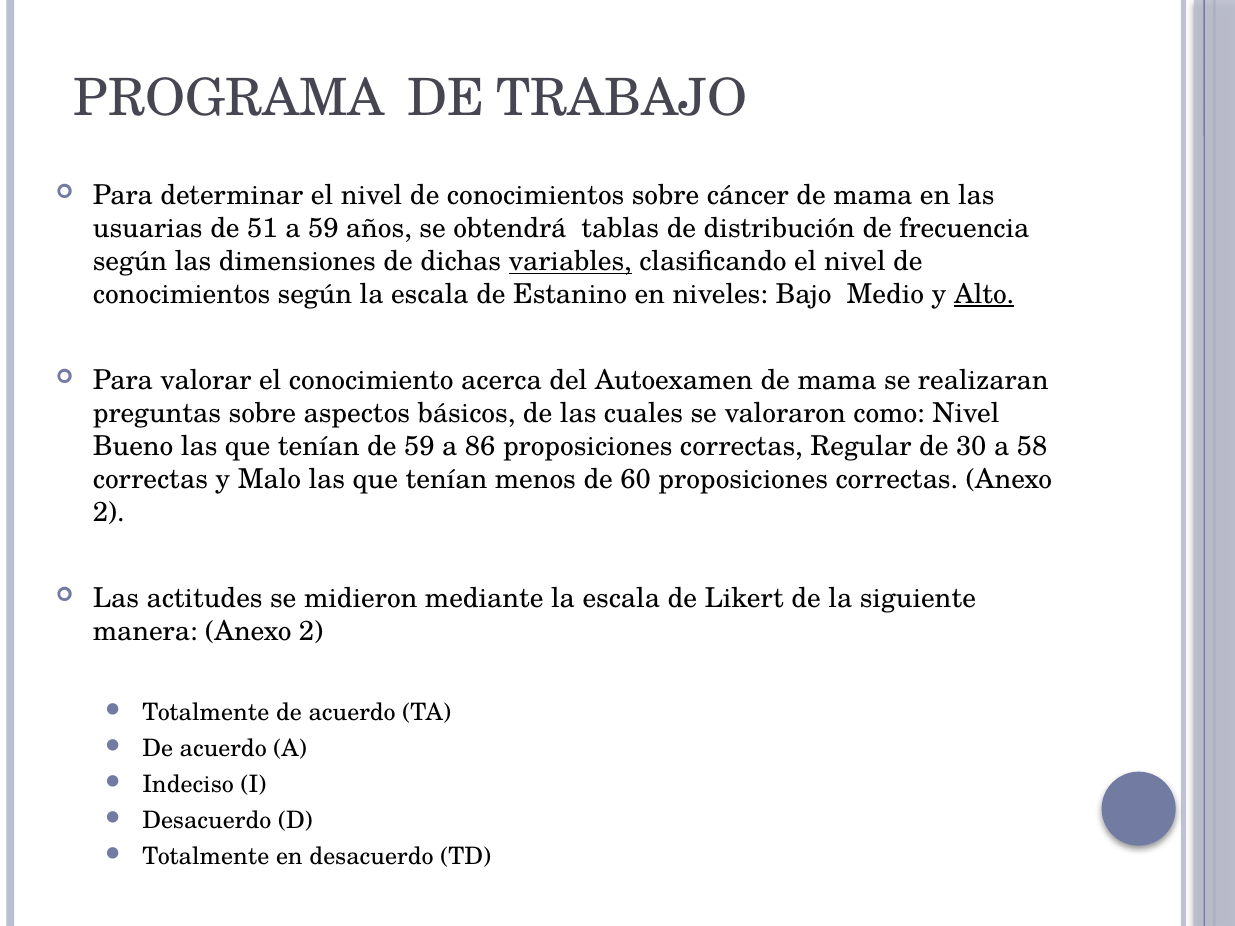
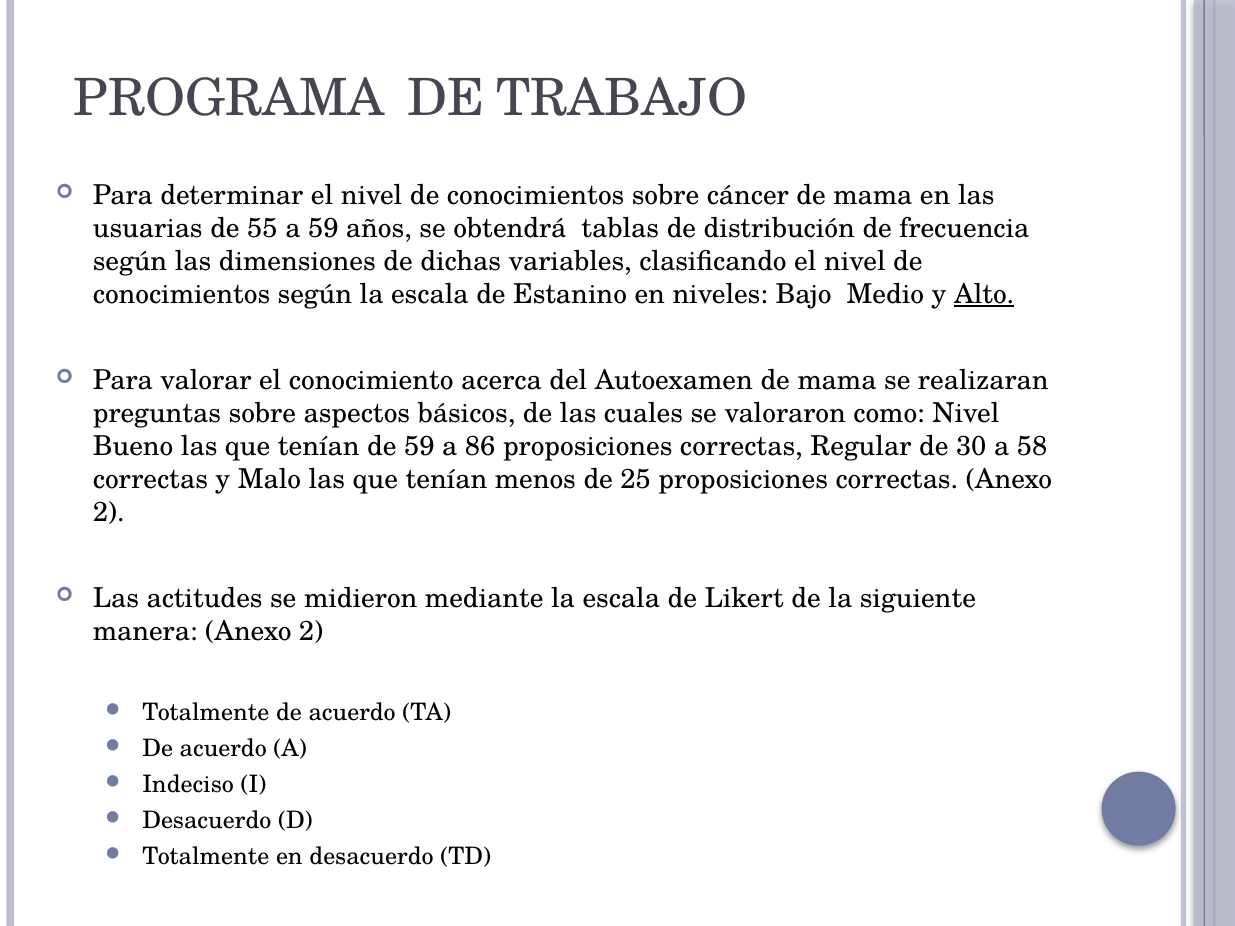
51: 51 -> 55
variables underline: present -> none
60: 60 -> 25
